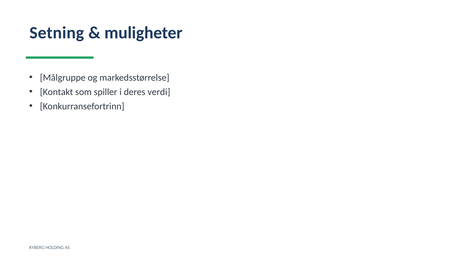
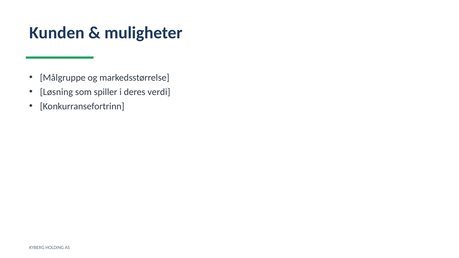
Setning: Setning -> Kunden
Kontakt: Kontakt -> Løsning
